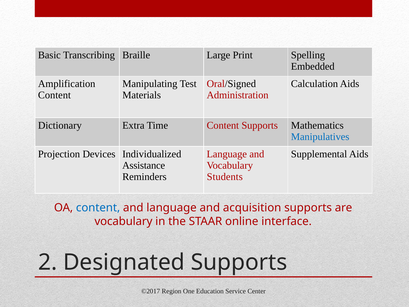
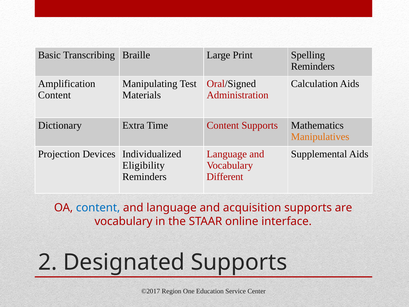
Embedded at (313, 66): Embedded -> Reminders
Manipulatives colour: blue -> orange
Assistance: Assistance -> Eligibility
Students: Students -> Different
